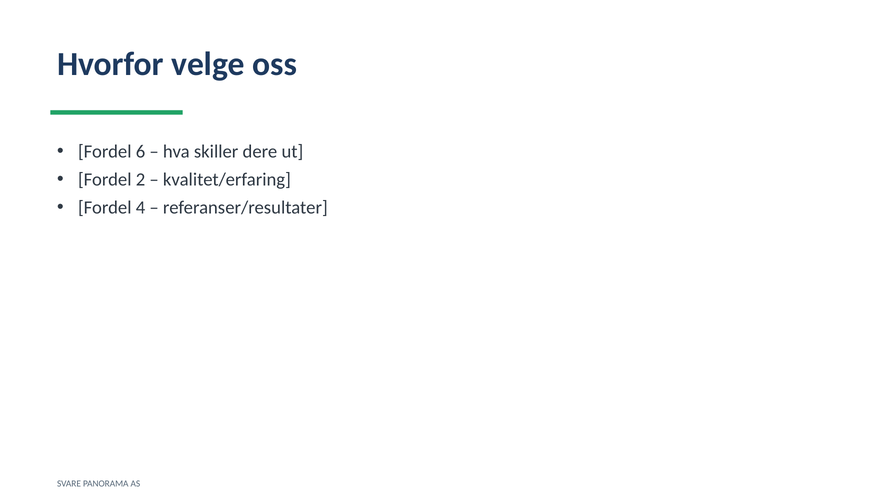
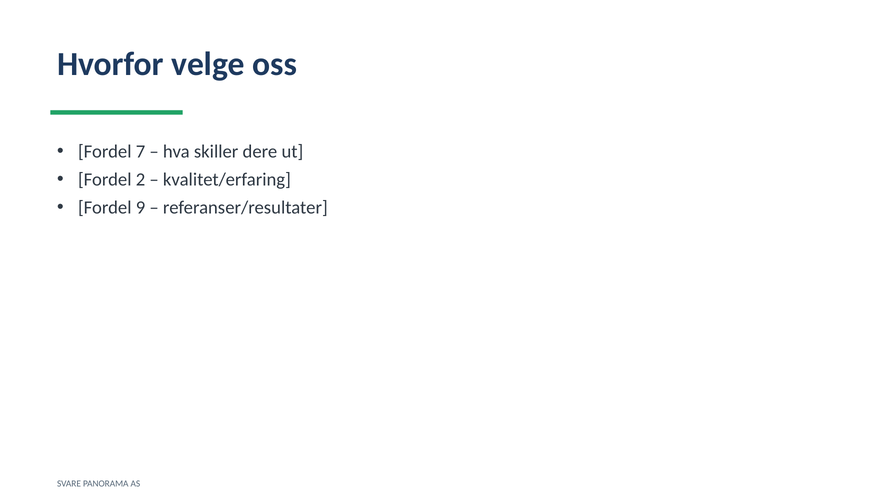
6: 6 -> 7
4: 4 -> 9
